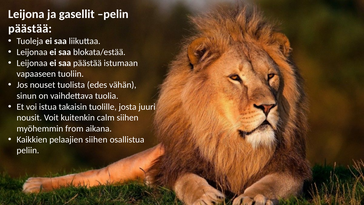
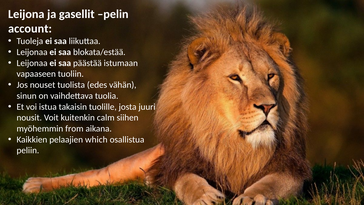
päästää at (30, 29): päästää -> account
pelaajien siihen: siihen -> which
